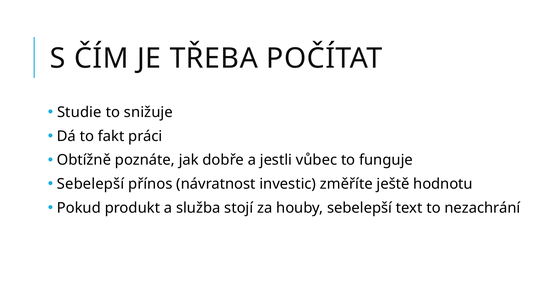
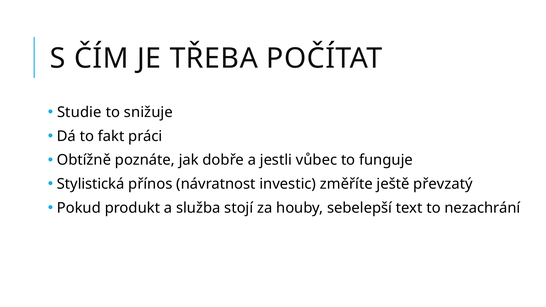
Sebelepší at (91, 184): Sebelepší -> Stylistická
hodnotu: hodnotu -> převzatý
